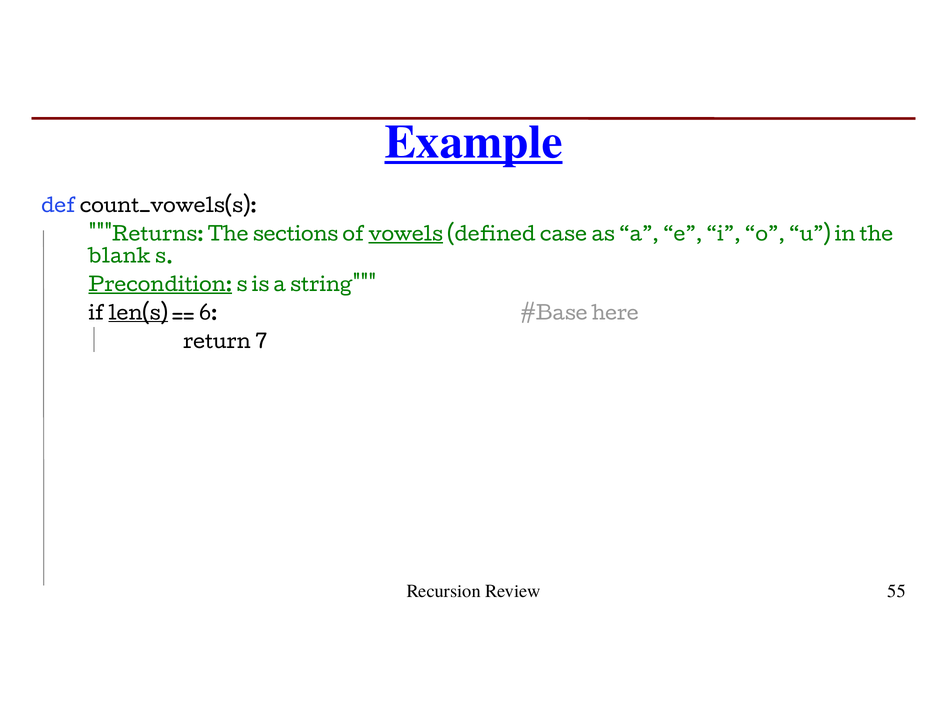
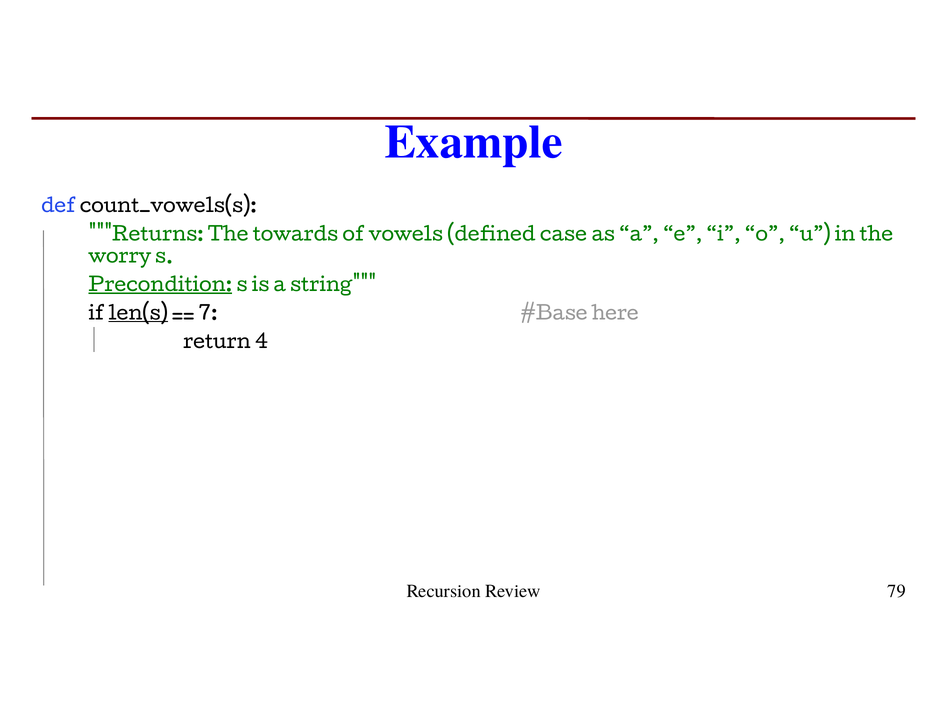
Example underline: present -> none
sections: sections -> towards
vowels underline: present -> none
blank: blank -> worry
6: 6 -> 7
7: 7 -> 4
55: 55 -> 79
